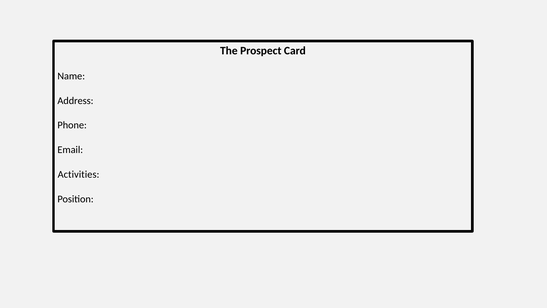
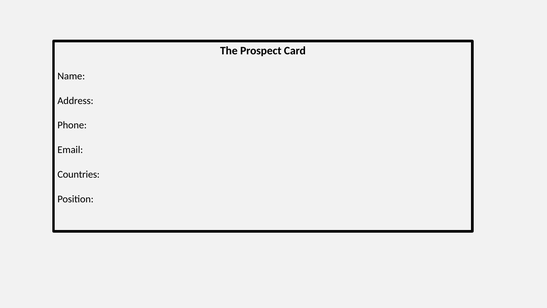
Activities: Activities -> Countries
